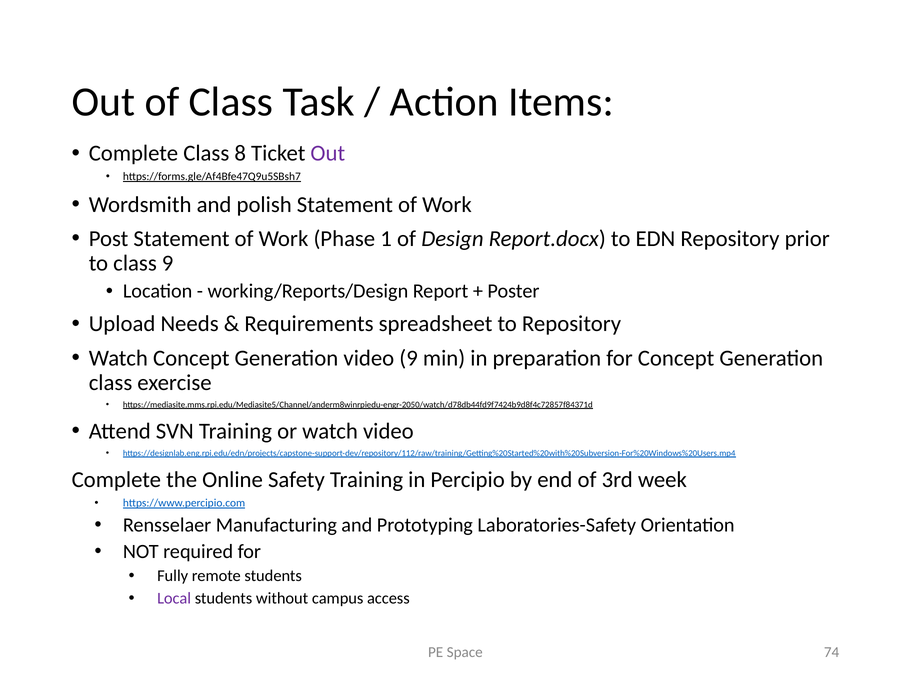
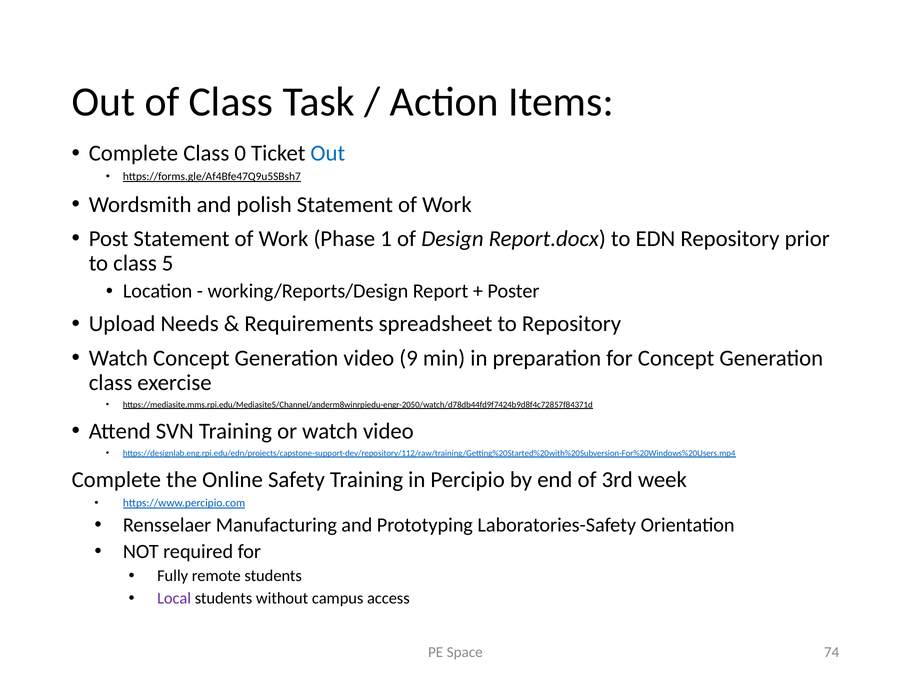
8: 8 -> 0
Out at (328, 153) colour: purple -> blue
class 9: 9 -> 5
